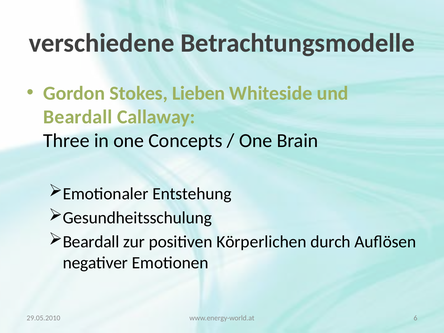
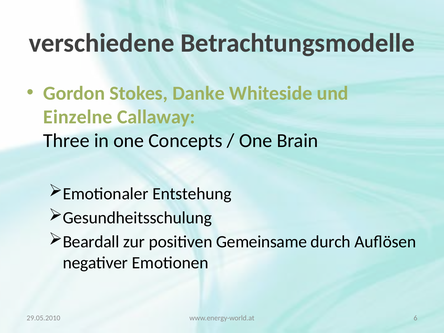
Lieben: Lieben -> Danke
Beardall at (78, 117): Beardall -> Einzelne
Körperlichen: Körperlichen -> Gemeinsame
